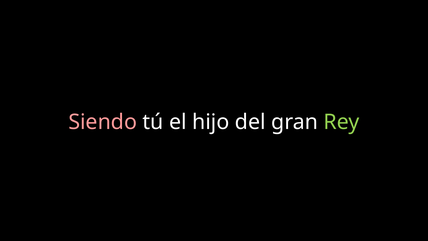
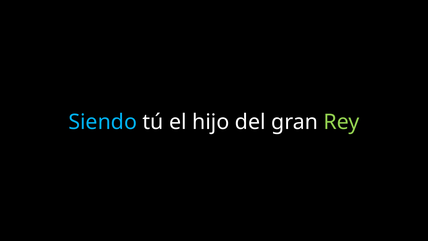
Siendo colour: pink -> light blue
